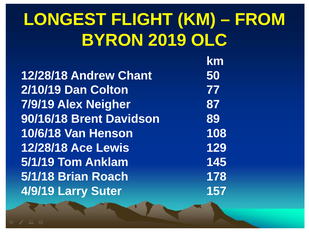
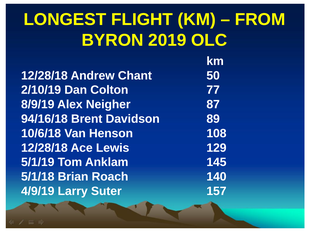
7/9/19: 7/9/19 -> 8/9/19
90/16/18: 90/16/18 -> 94/16/18
178: 178 -> 140
